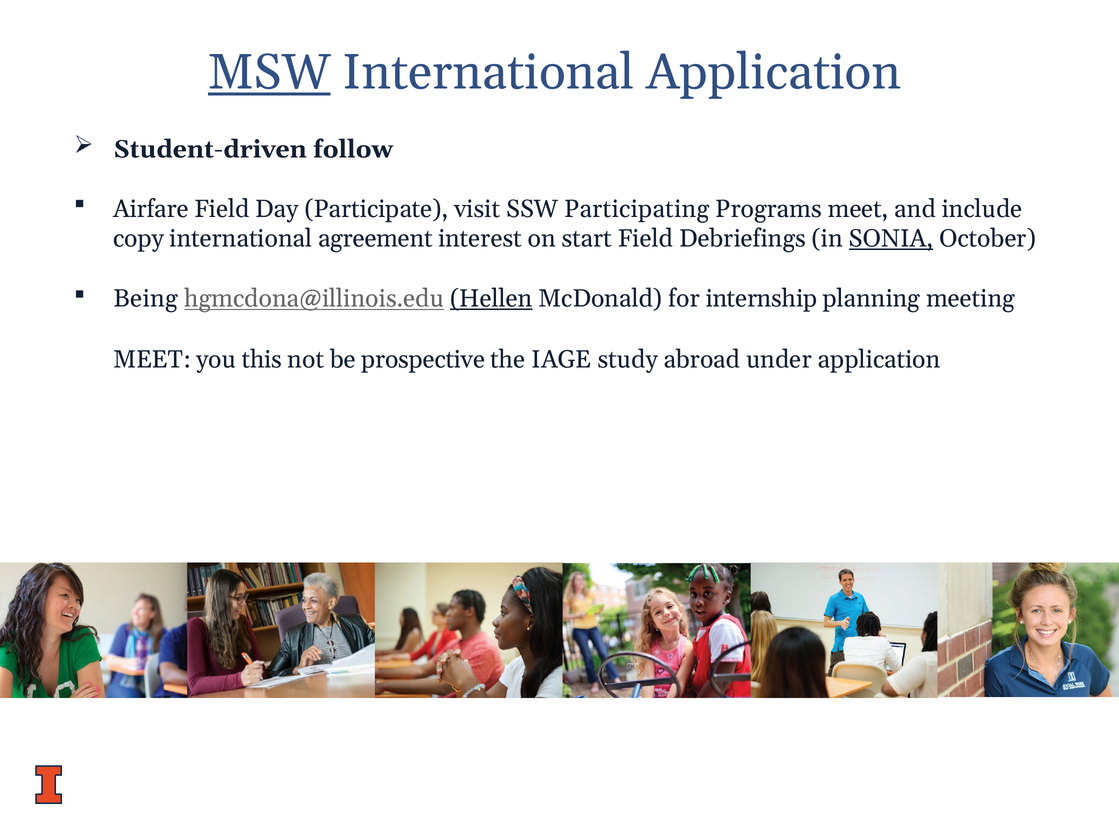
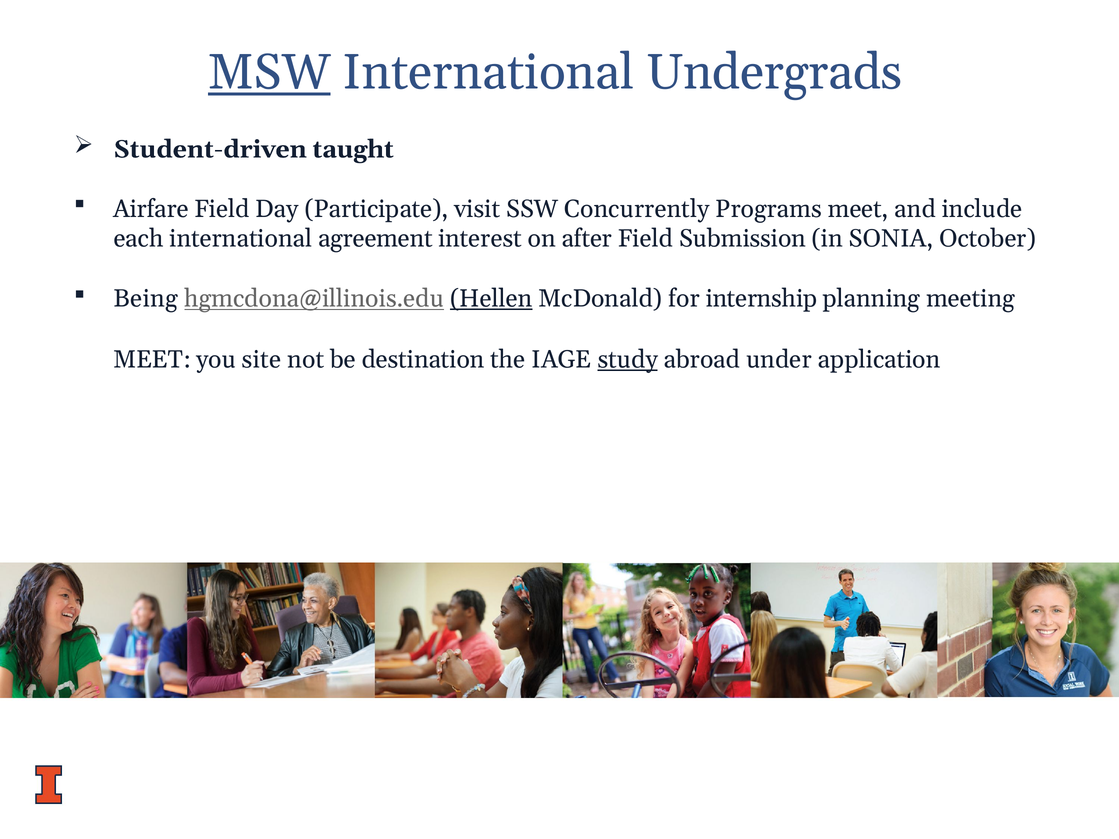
International Application: Application -> Undergrads
follow: follow -> taught
Participating: Participating -> Concurrently
copy: copy -> each
start: start -> after
Debriefings: Debriefings -> Submission
SONIA underline: present -> none
this: this -> site
prospective: prospective -> destination
study underline: none -> present
